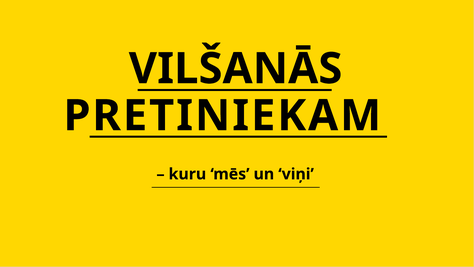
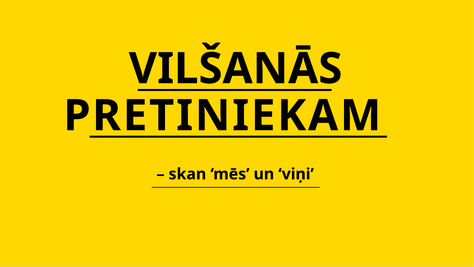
kuru: kuru -> skan
